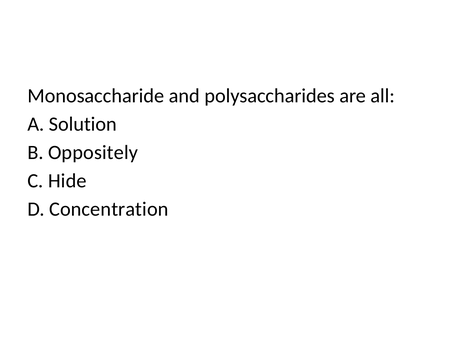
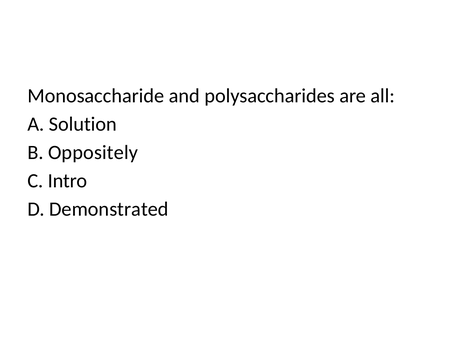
Hide: Hide -> Intro
Concentration: Concentration -> Demonstrated
